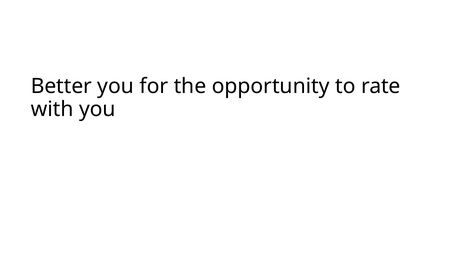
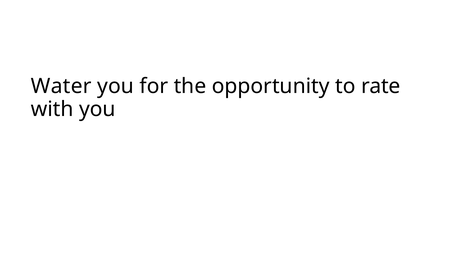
Better: Better -> Water
